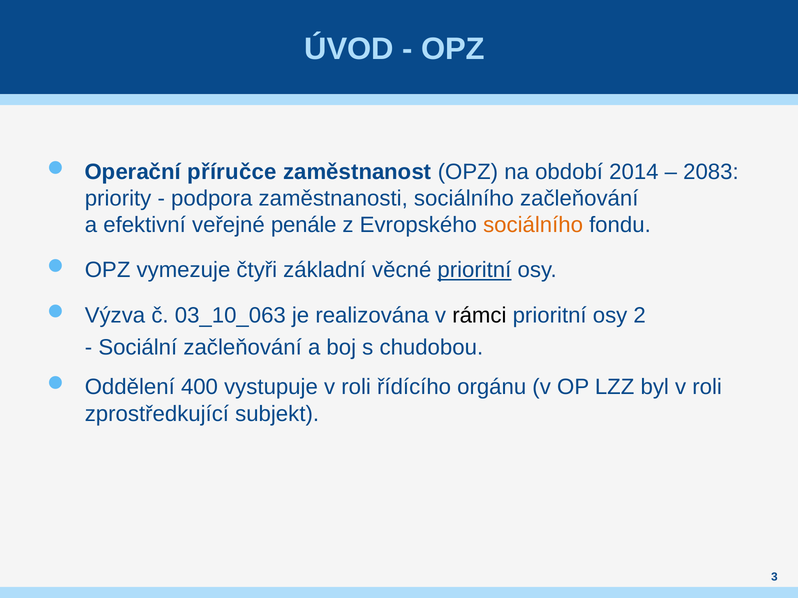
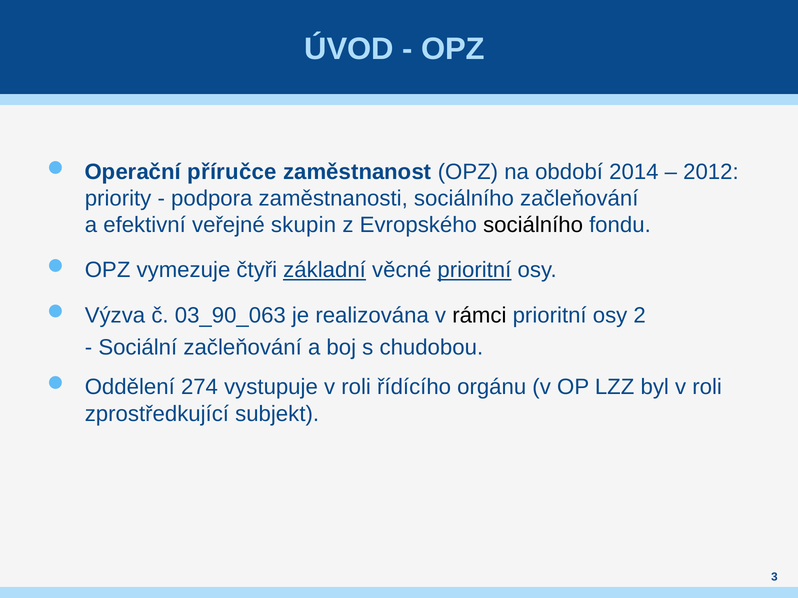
2083: 2083 -> 2012
penále: penále -> skupin
sociálního at (533, 225) colour: orange -> black
základní underline: none -> present
03_10_063: 03_10_063 -> 03_90_063
400: 400 -> 274
